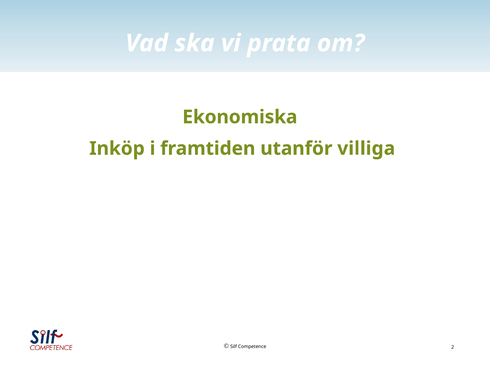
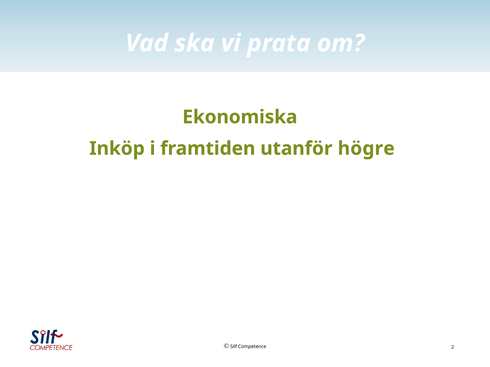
villiga: villiga -> högre
